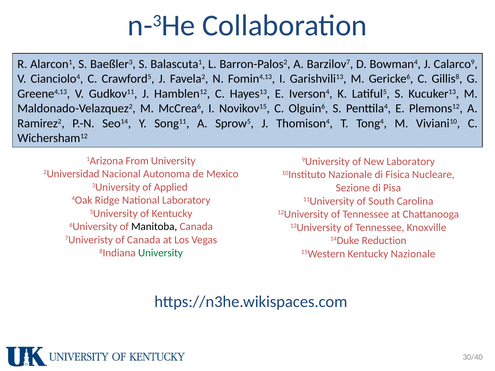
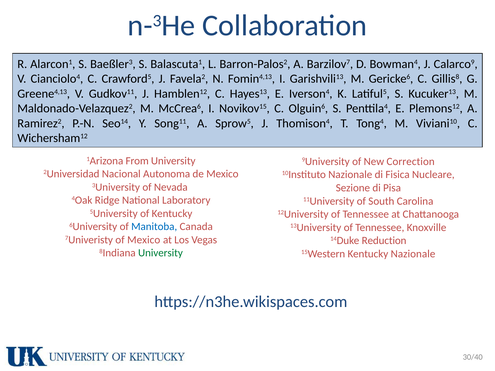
New Laboratory: Laboratory -> Correction
Applied: Applied -> Nevada
Manitoba colour: black -> blue
of Canada: Canada -> Mexico
